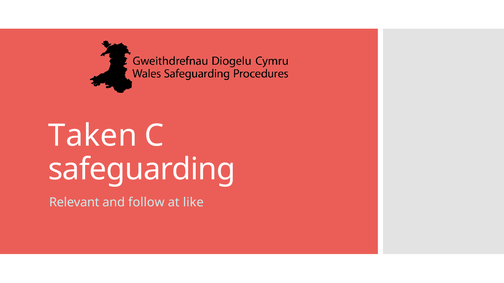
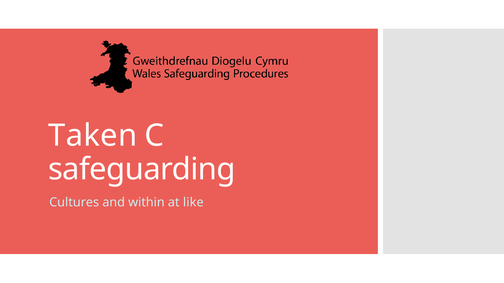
Relevant: Relevant -> Cultures
follow: follow -> within
